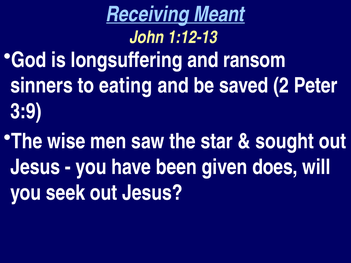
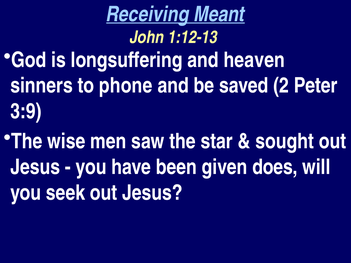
ransom: ransom -> heaven
eating: eating -> phone
